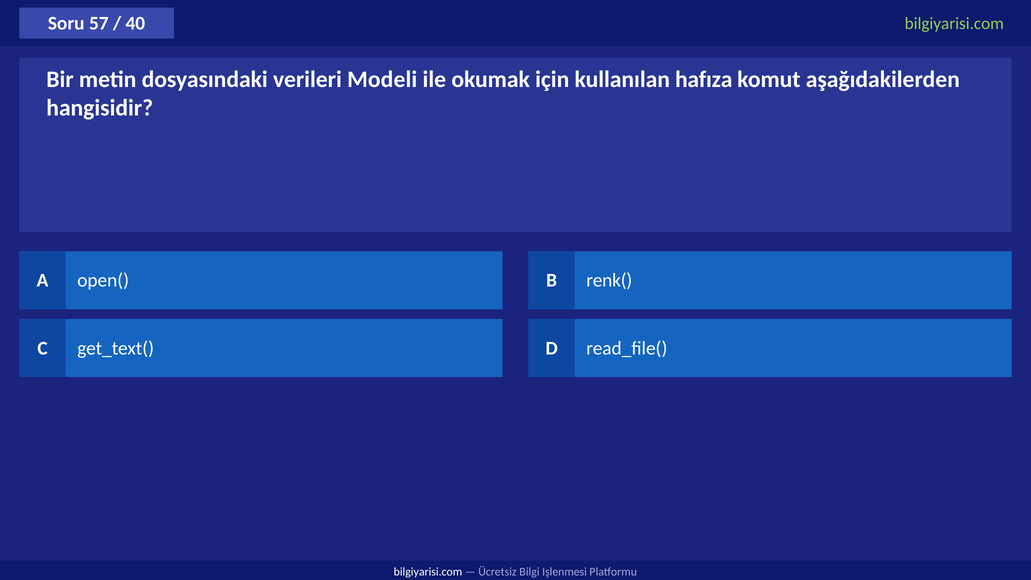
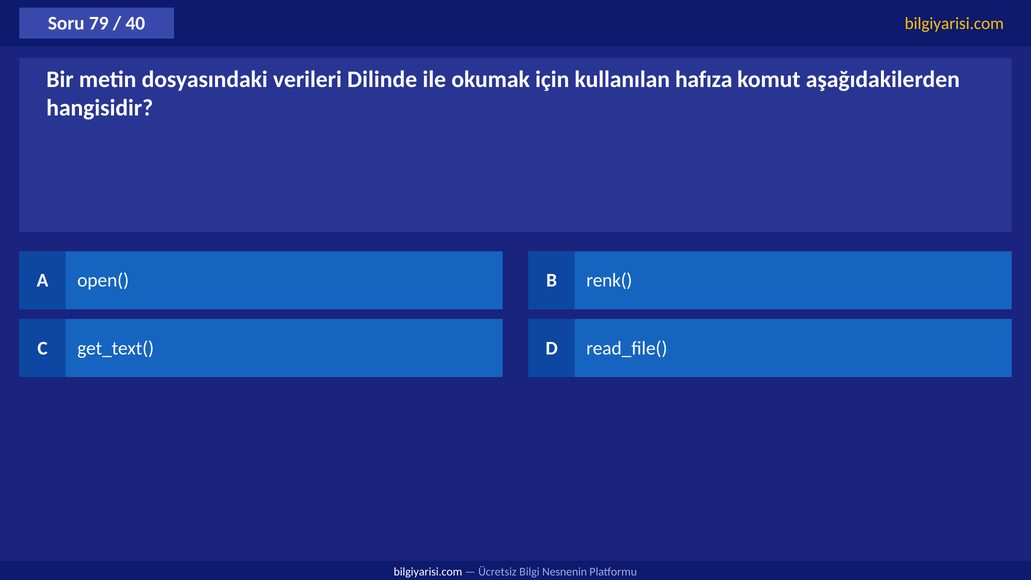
57: 57 -> 79
bilgiyarisi.com at (954, 23) colour: light green -> yellow
Modeli: Modeli -> Dilinde
Işlenmesi: Işlenmesi -> Nesnenin
